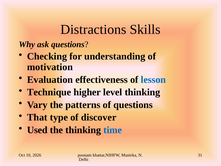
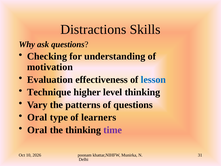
That at (37, 117): That -> Oral
discover: discover -> learners
Used at (37, 130): Used -> Oral
time colour: blue -> purple
